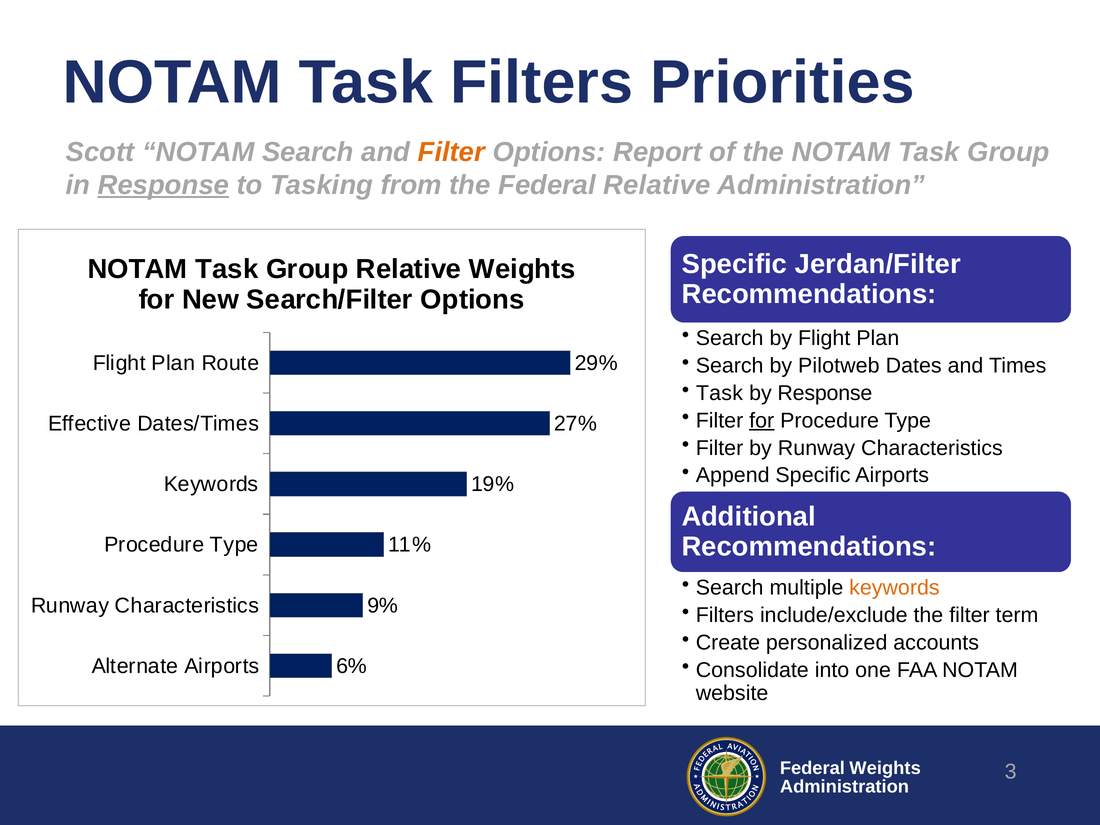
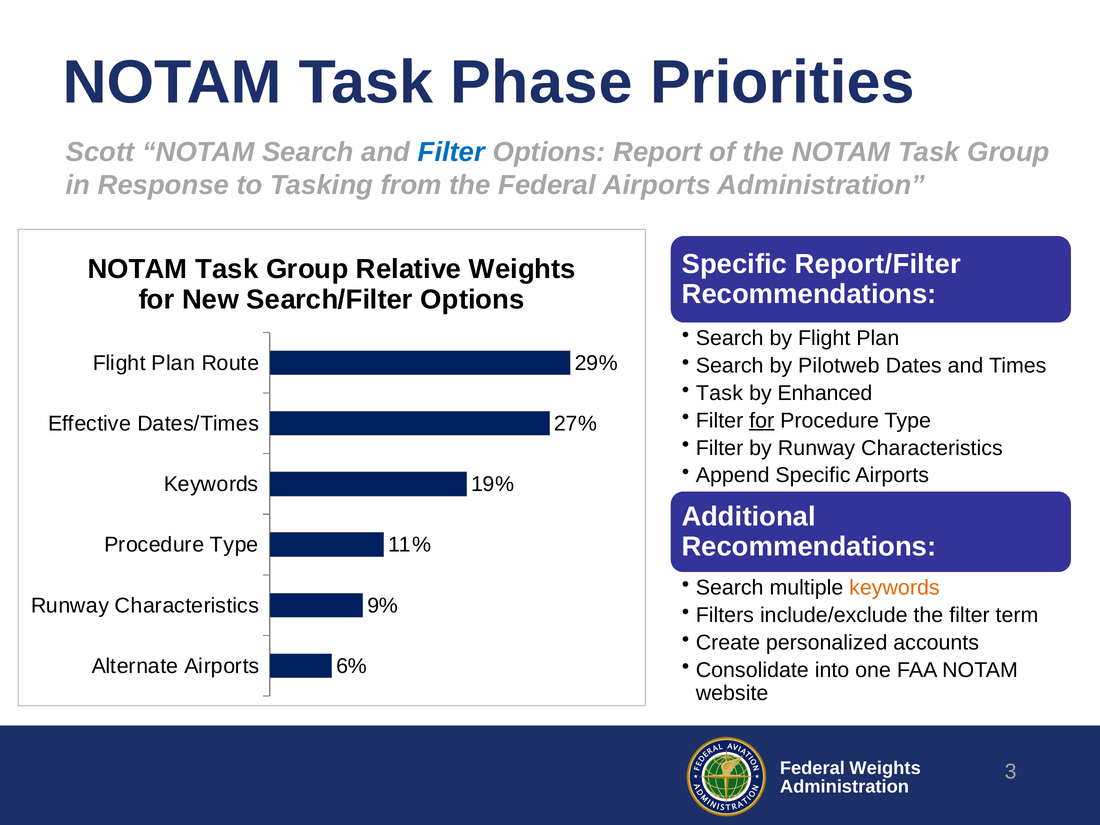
Task Filters: Filters -> Phase
Filter at (451, 152) colour: orange -> blue
Response at (163, 185) underline: present -> none
Federal Relative: Relative -> Airports
Jerdan/Filter: Jerdan/Filter -> Report/Filter
Response at (825, 393): Response -> Enhanced
